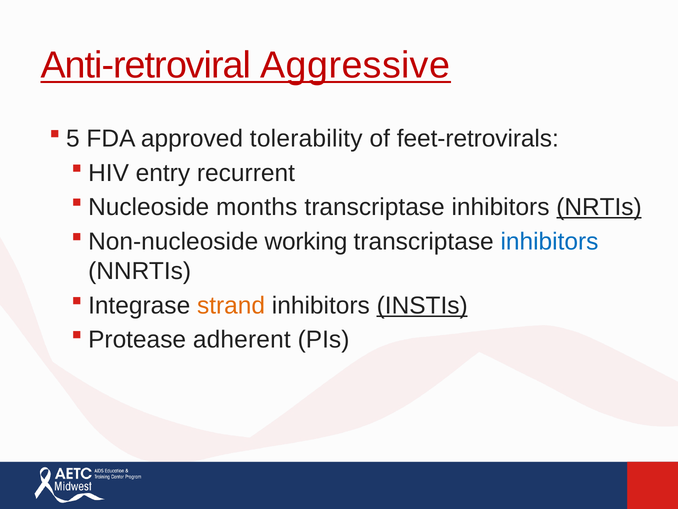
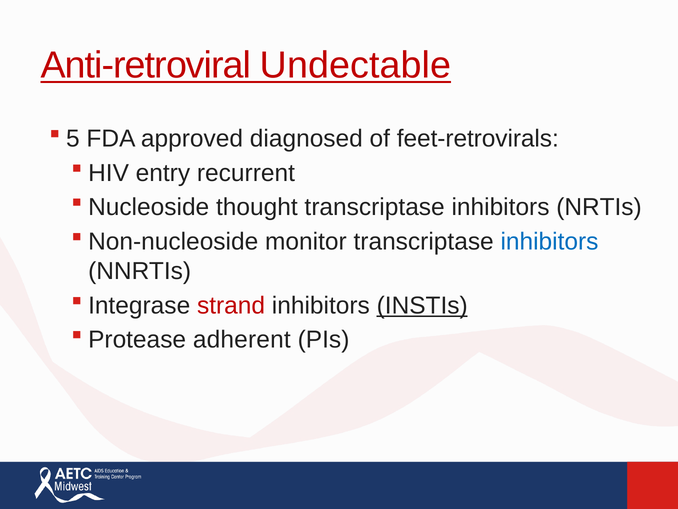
Aggressive: Aggressive -> Undectable
tolerability: tolerability -> diagnosed
months: months -> thought
NRTIs underline: present -> none
working: working -> monitor
strand colour: orange -> red
